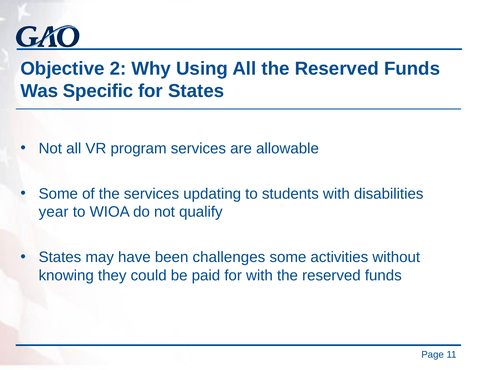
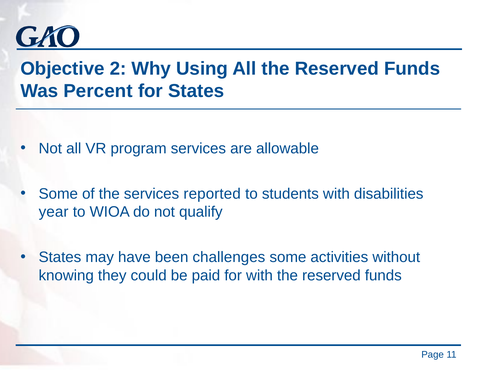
Specific: Specific -> Percent
updating: updating -> reported
